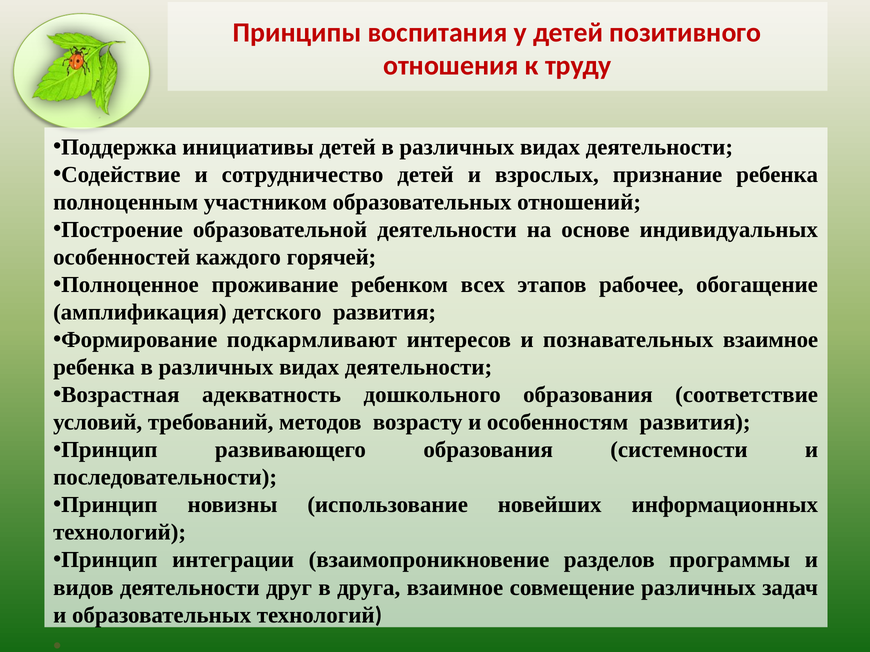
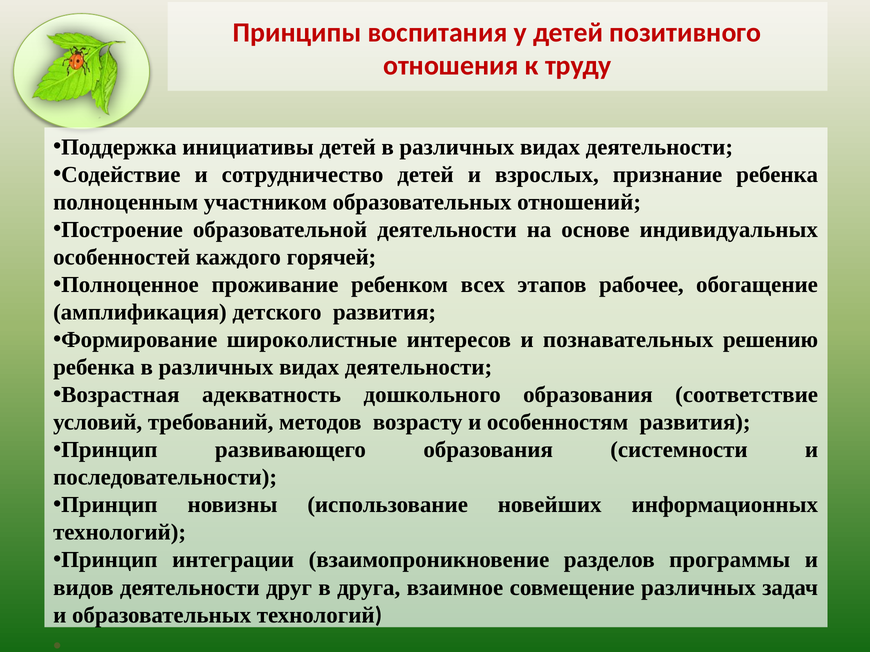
подкармливают: подкармливают -> широколистные
познавательных взаимное: взаимное -> решению
